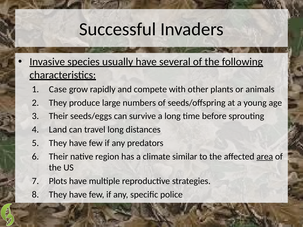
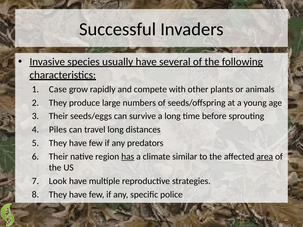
Land: Land -> Piles
has underline: none -> present
Plots: Plots -> Look
